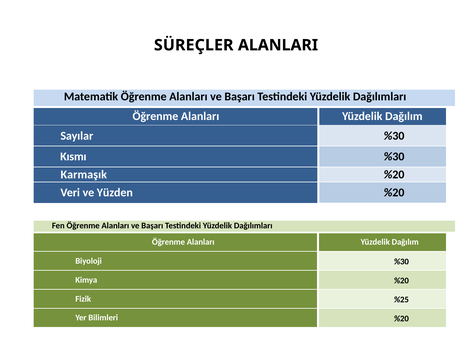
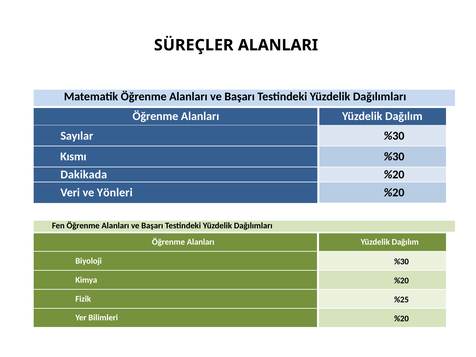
Karmaşık: Karmaşık -> Dakikada
Yüzden: Yüzden -> Yönleri
